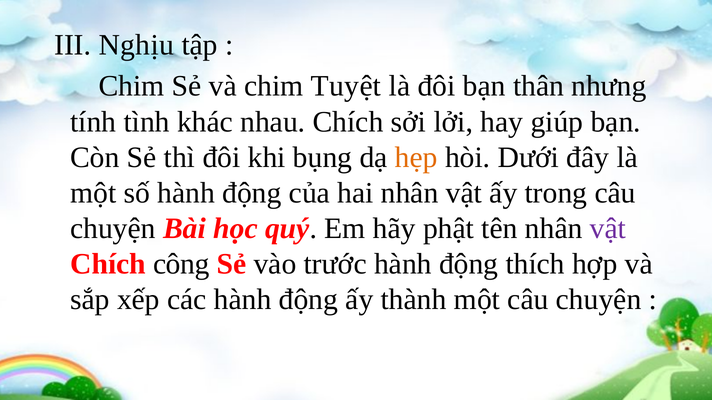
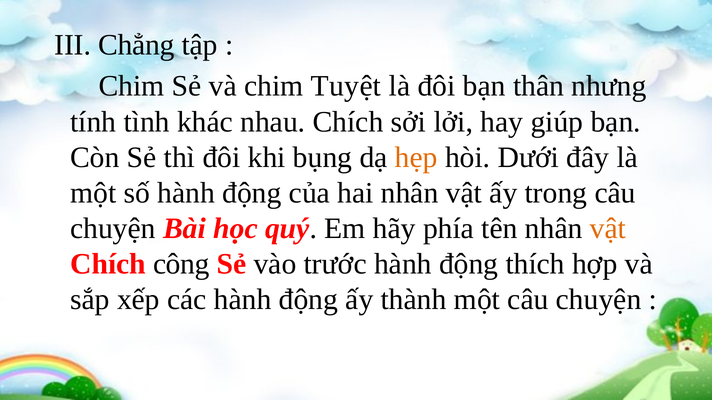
Nghịu: Nghịu -> Chẳng
phật: phật -> phía
vật at (608, 229) colour: purple -> orange
